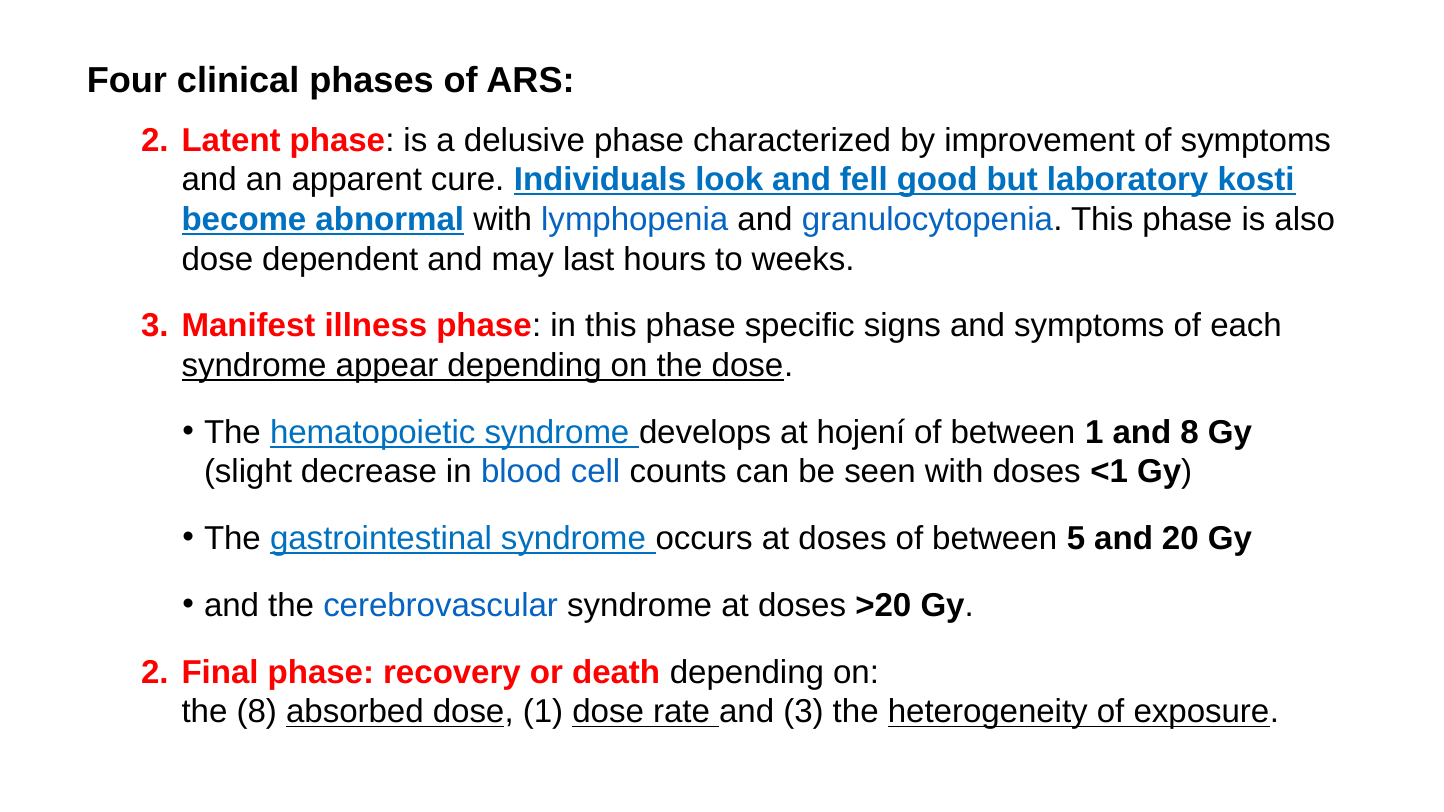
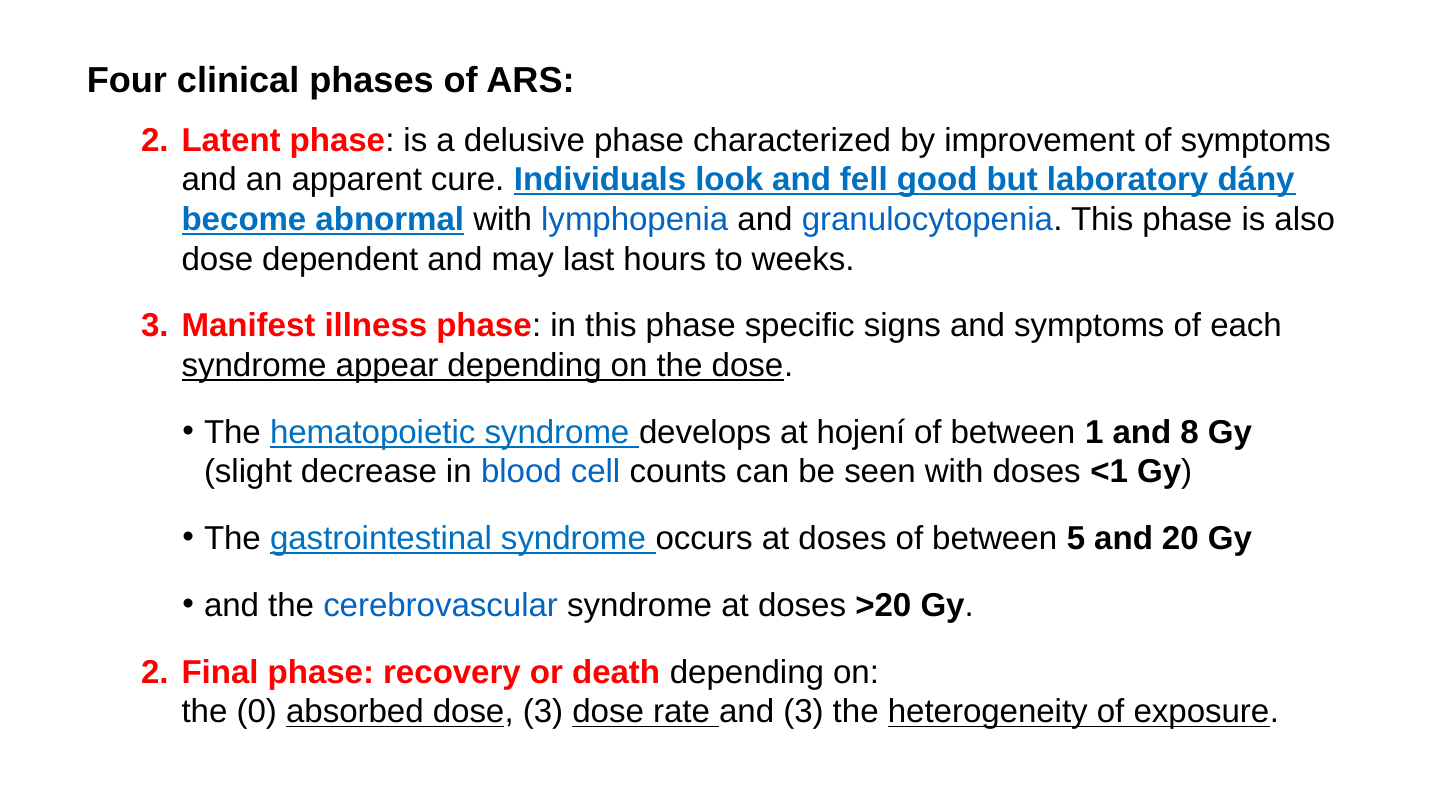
kosti: kosti -> dány
the 8: 8 -> 0
dose 1: 1 -> 3
